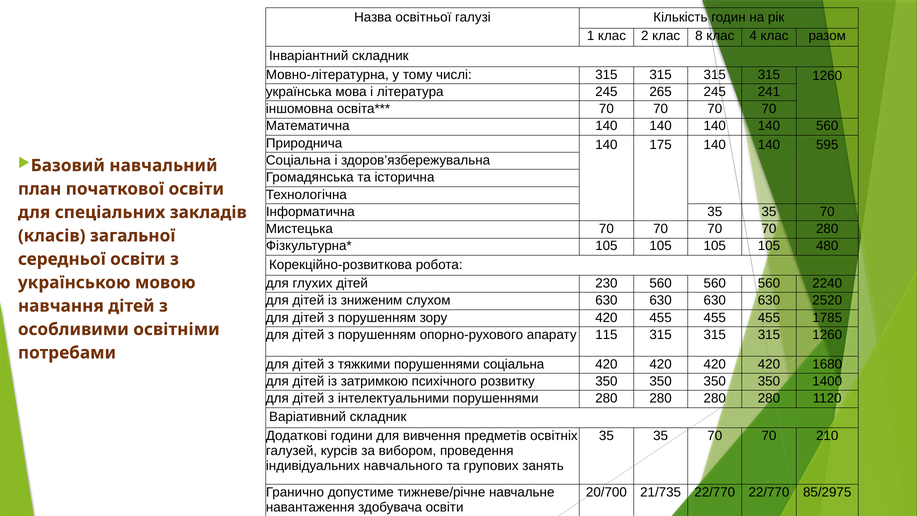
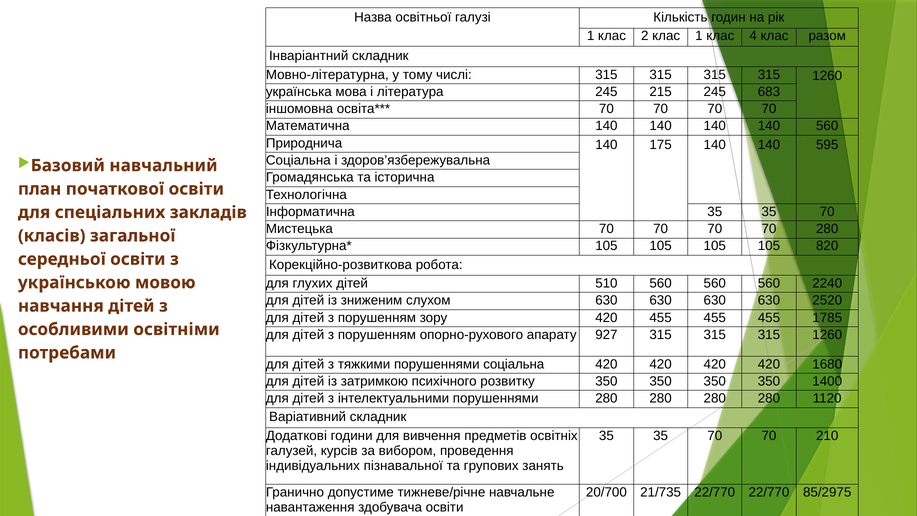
клас 8: 8 -> 1
265: 265 -> 215
241: 241 -> 683
480: 480 -> 820
230: 230 -> 510
115: 115 -> 927
навчального: навчального -> пізнавальної
